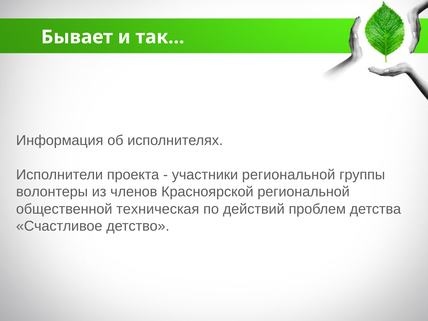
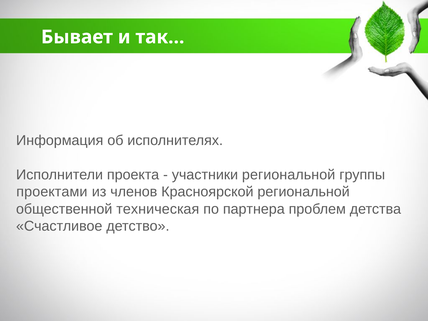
волонтеры: волонтеры -> проектами
действий: действий -> партнера
